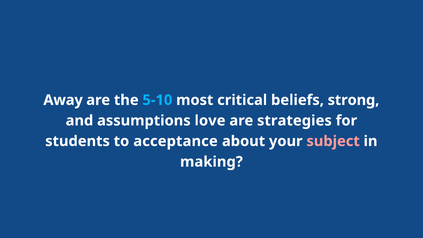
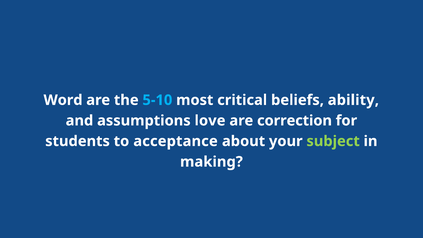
Away: Away -> Word
strong: strong -> ability
strategies: strategies -> correction
subject colour: pink -> light green
